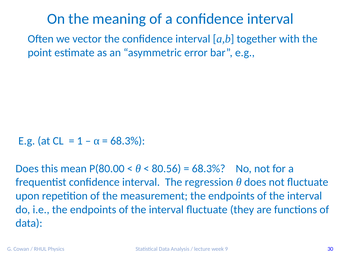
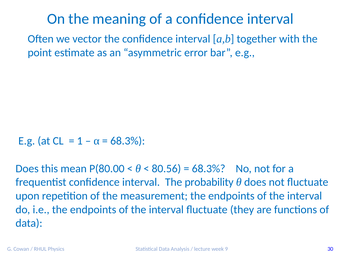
regression: regression -> probability
